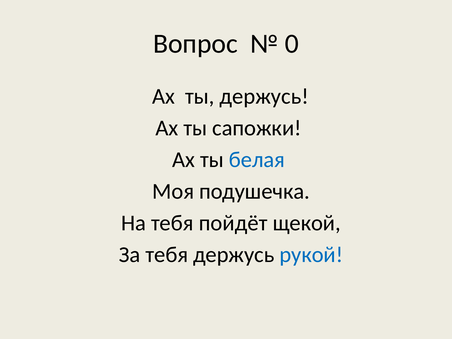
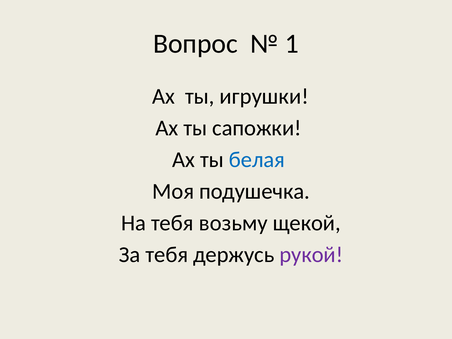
0: 0 -> 1
ты держусь: держусь -> игрушки
пойдёт: пойдёт -> возьму
рукой colour: blue -> purple
